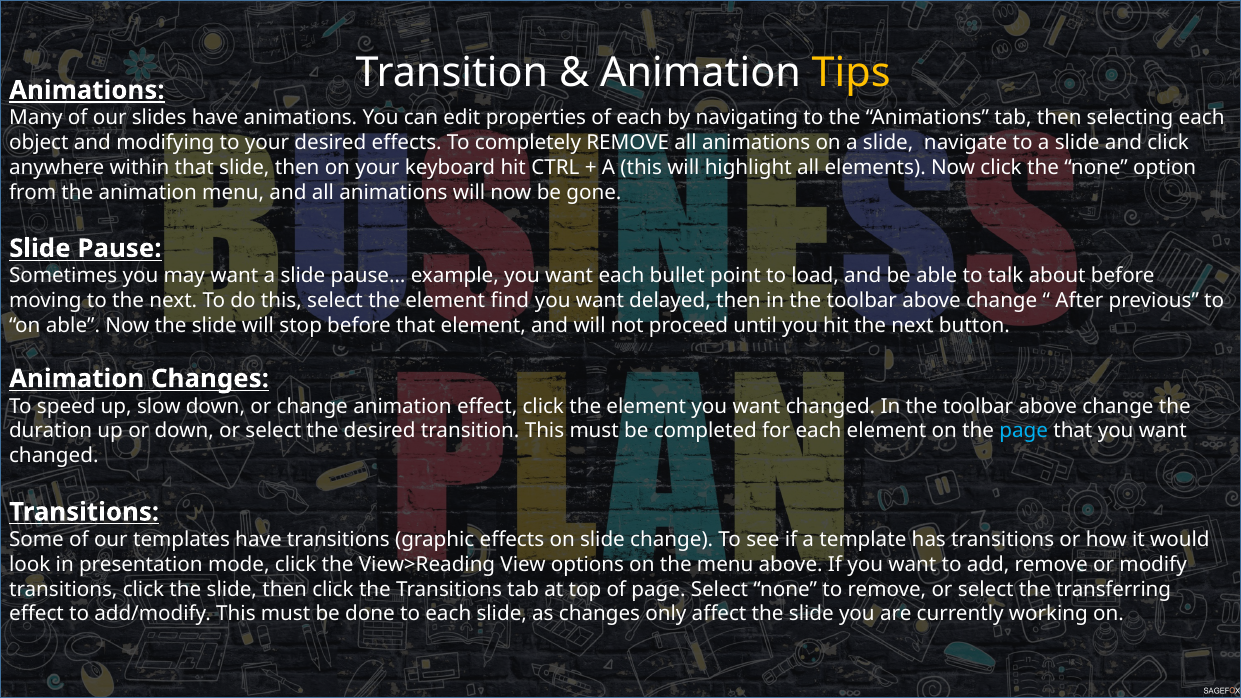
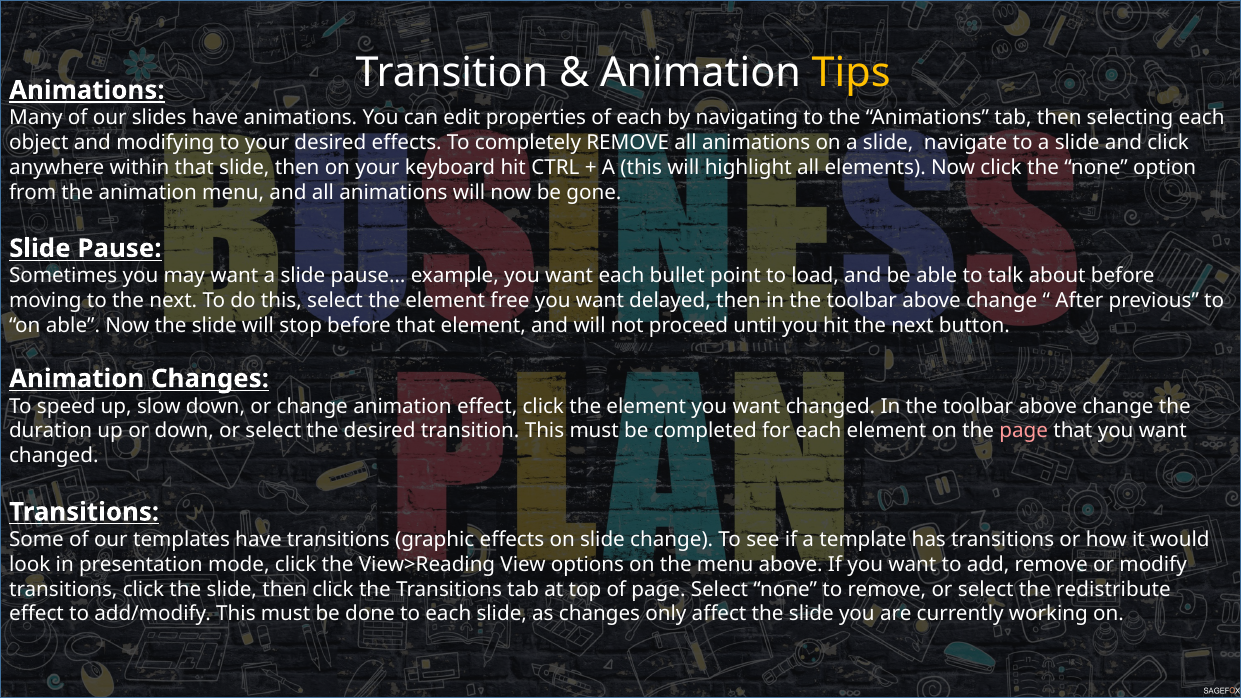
find: find -> free
page at (1024, 431) colour: light blue -> pink
transferring: transferring -> redistribute
